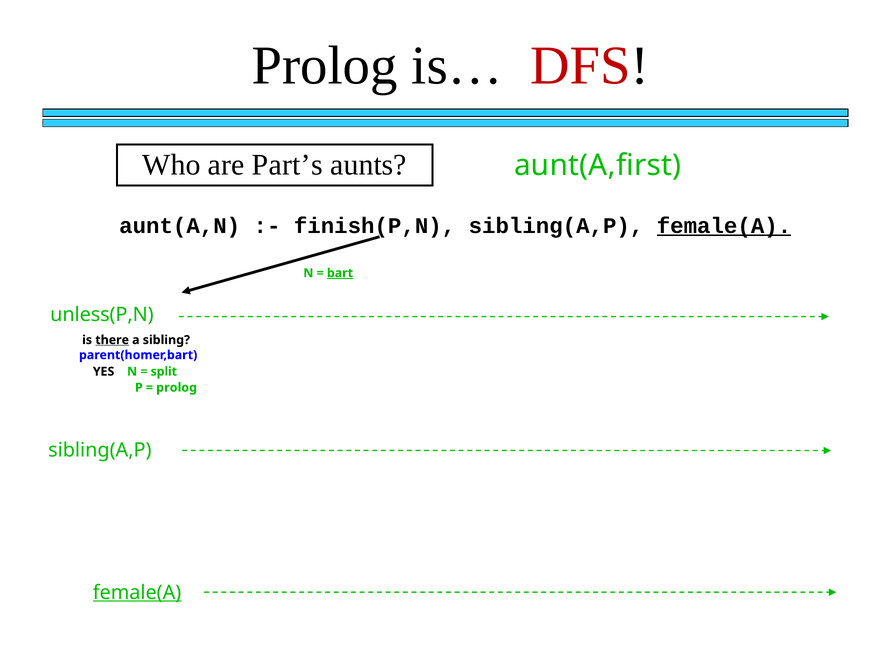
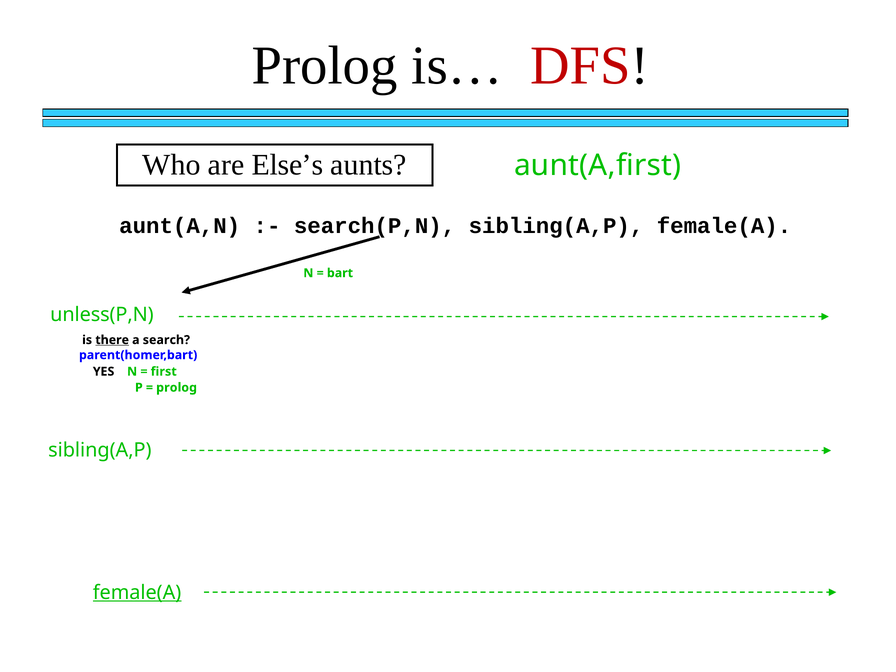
Part’s: Part’s -> Else’s
finish(P,N: finish(P,N -> search(P,N
female(A at (724, 226) underline: present -> none
bart underline: present -> none
sibling: sibling -> search
split: split -> first
